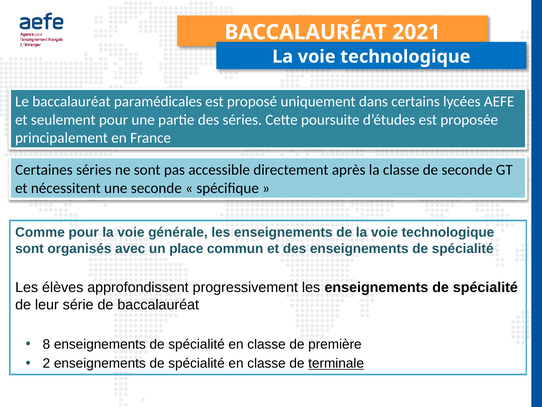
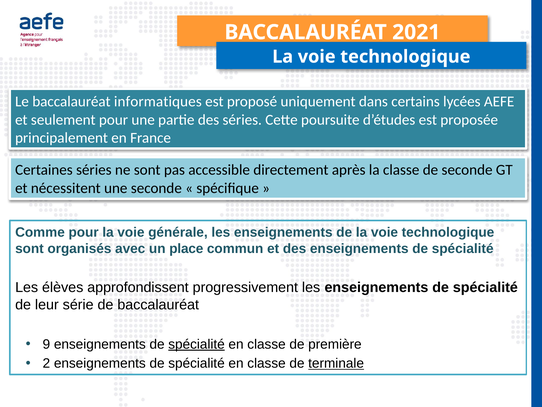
paramédicales: paramédicales -> informatiques
8: 8 -> 9
spécialité at (197, 344) underline: none -> present
